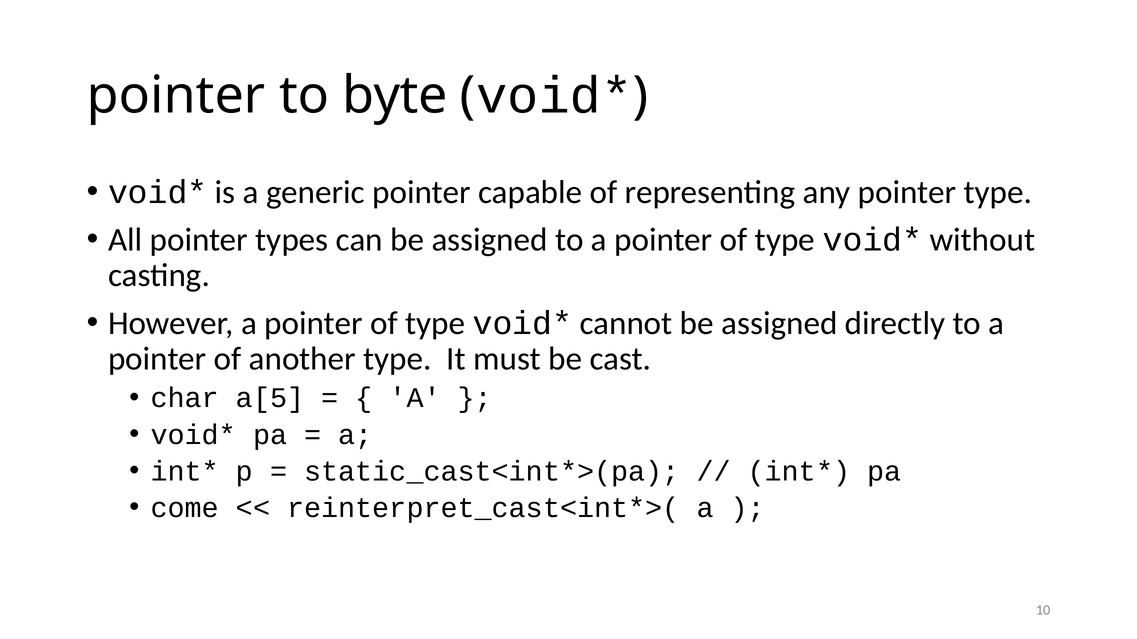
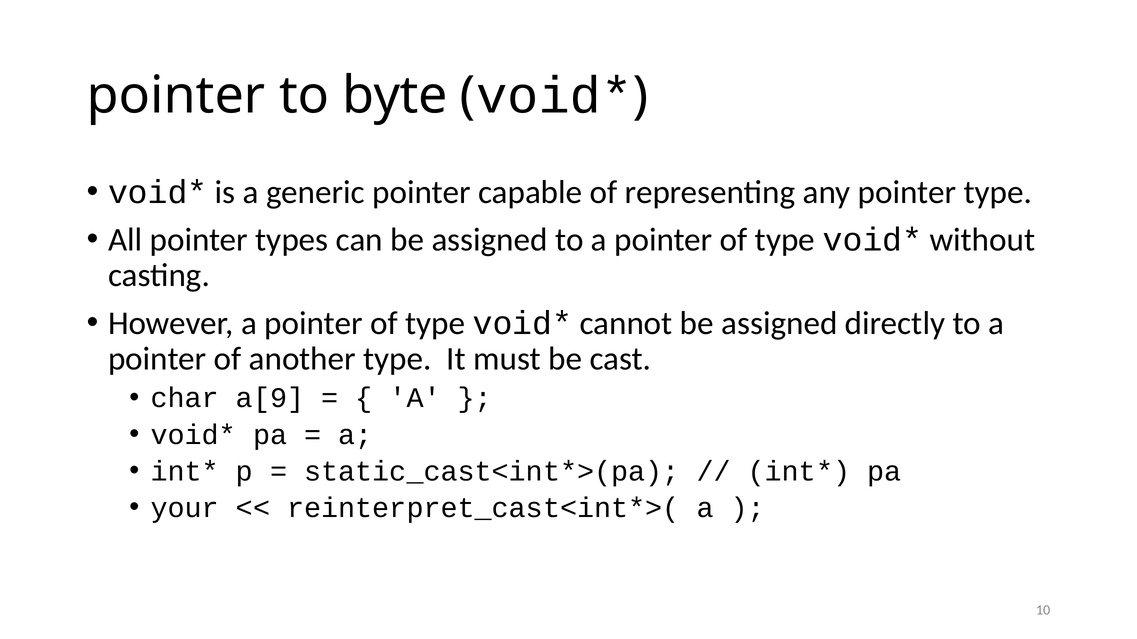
a[5: a[5 -> a[9
come: come -> your
